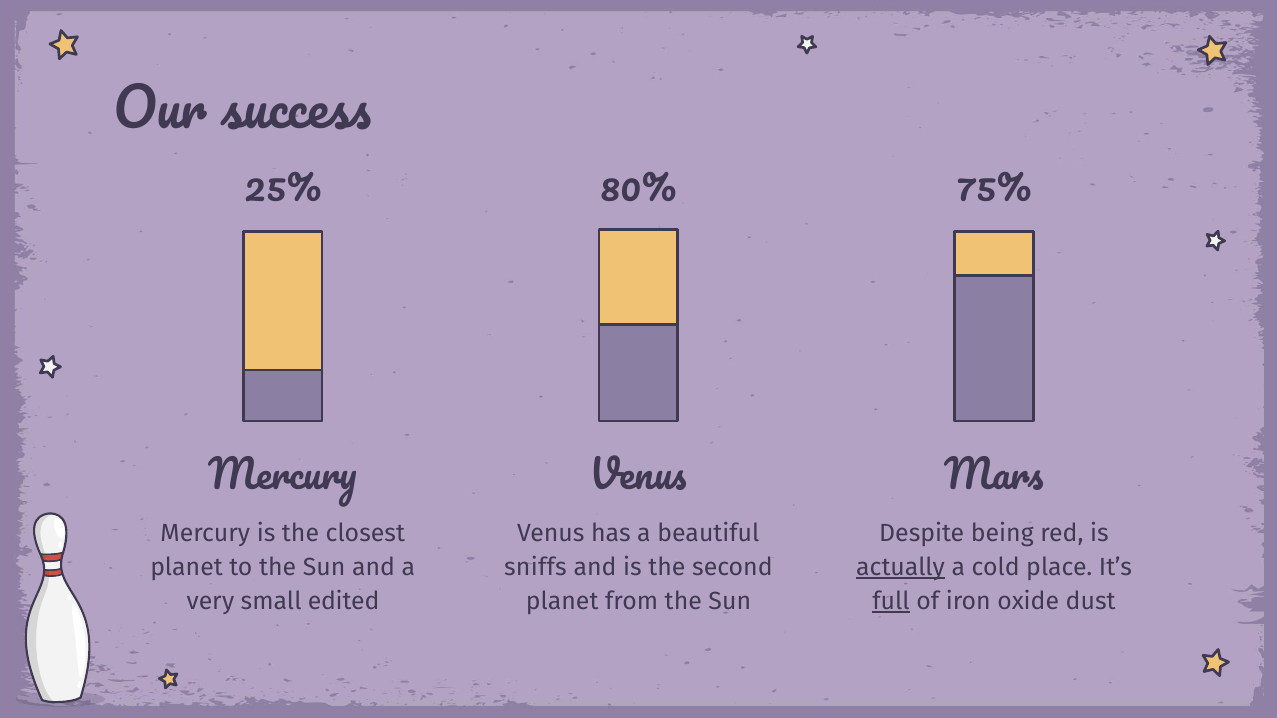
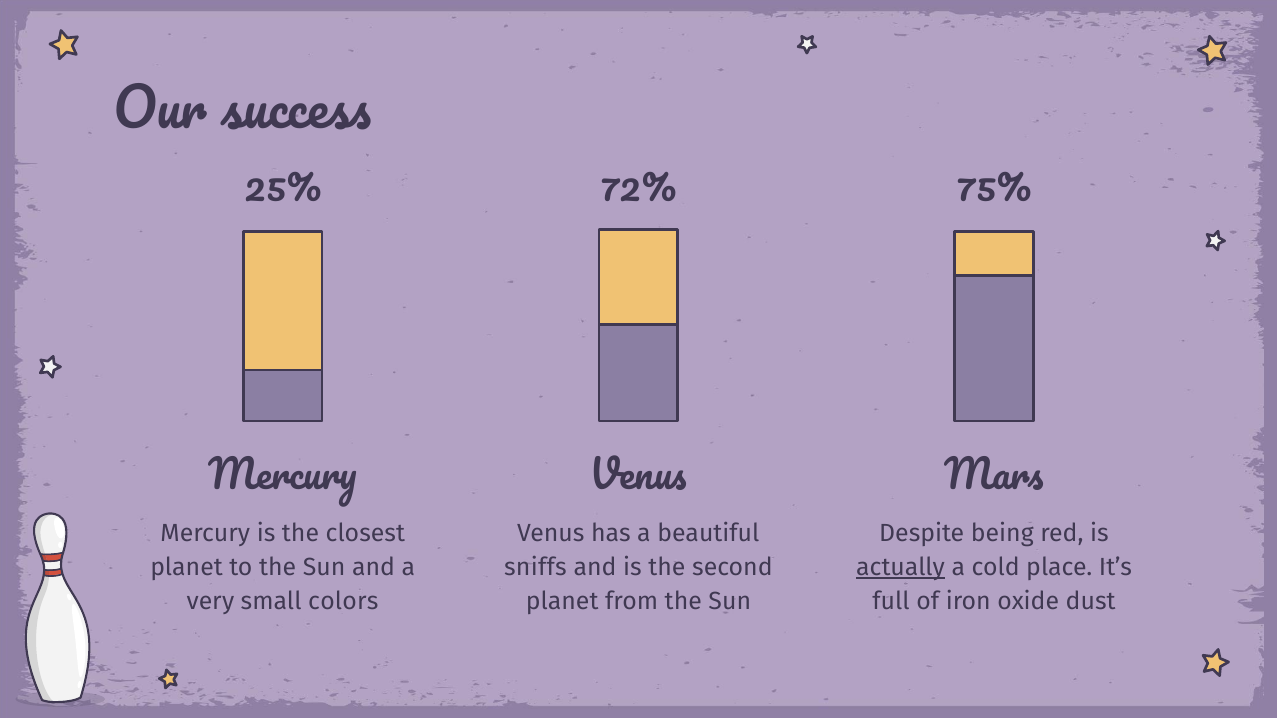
80%: 80% -> 72%
edited: edited -> colors
full underline: present -> none
